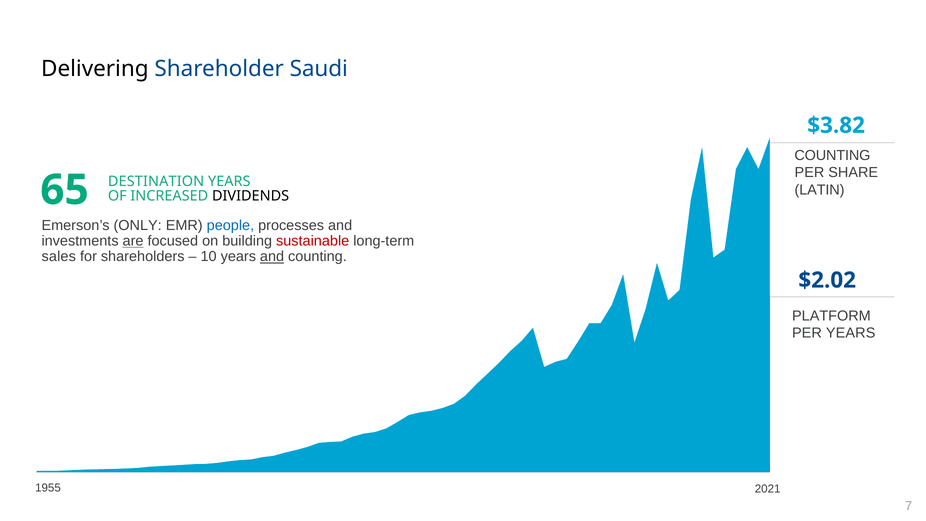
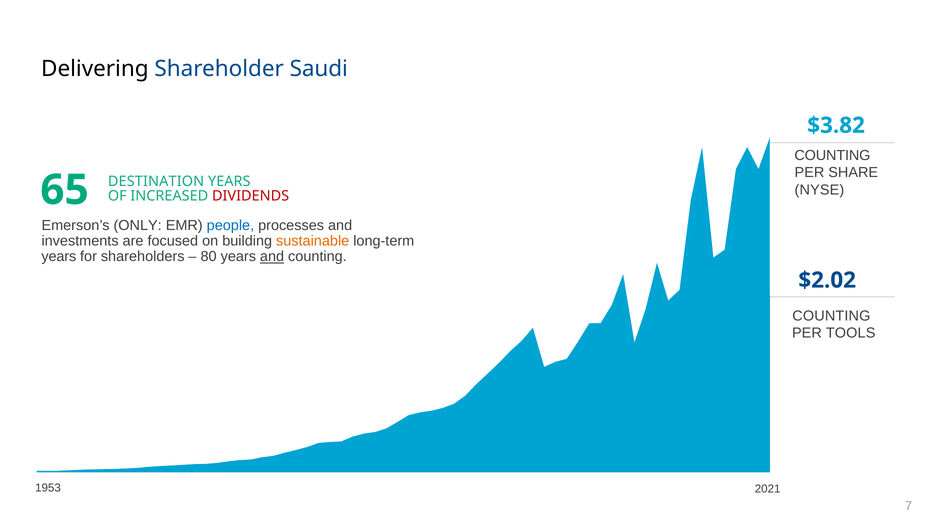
LATIN: LATIN -> NYSE
DIVIDENDS colour: black -> red
are underline: present -> none
sustainable colour: red -> orange
sales at (59, 257): sales -> years
10: 10 -> 80
PLATFORM at (831, 316): PLATFORM -> COUNTING
PER YEARS: YEARS -> TOOLS
1955: 1955 -> 1953
